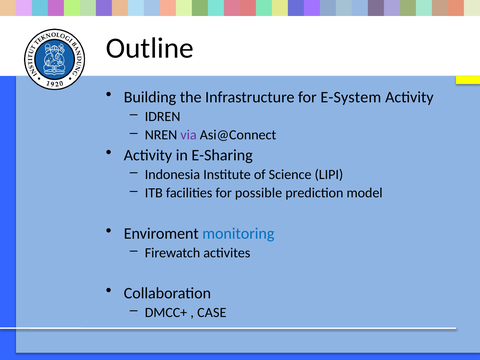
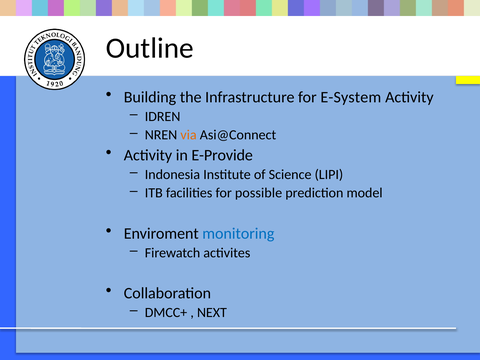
via colour: purple -> orange
E-Sharing: E-Sharing -> E-Provide
CASE: CASE -> NEXT
